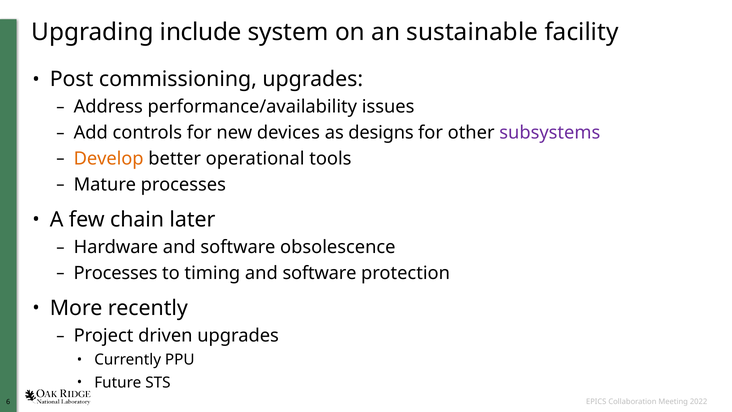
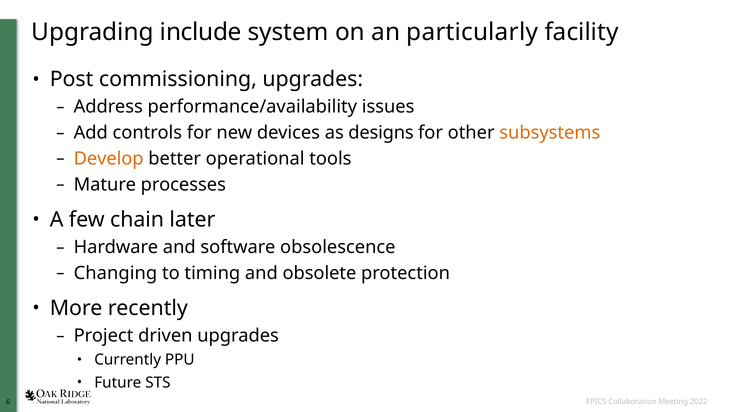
sustainable: sustainable -> particularly
subsystems colour: purple -> orange
Processes at (116, 273): Processes -> Changing
timing and software: software -> obsolete
